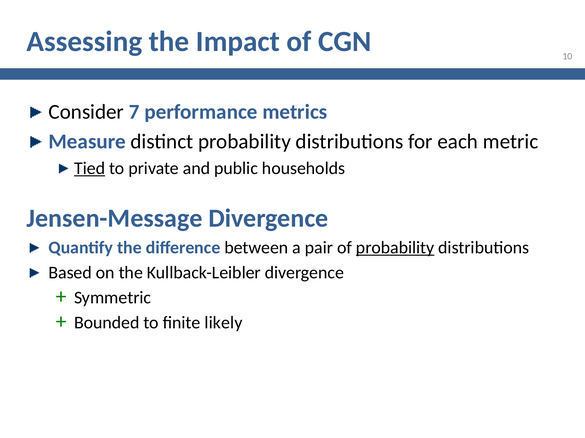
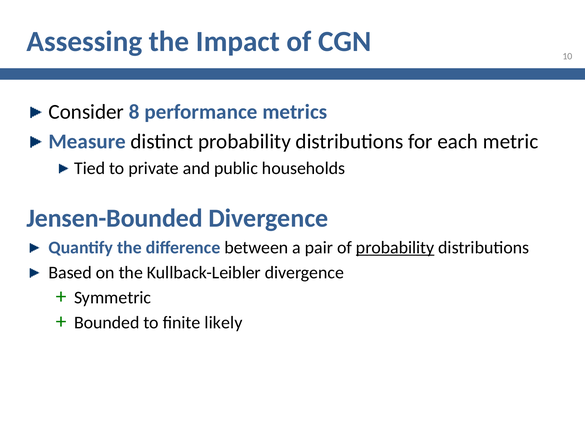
7: 7 -> 8
Tied underline: present -> none
Jensen-Message: Jensen-Message -> Jensen-Bounded
